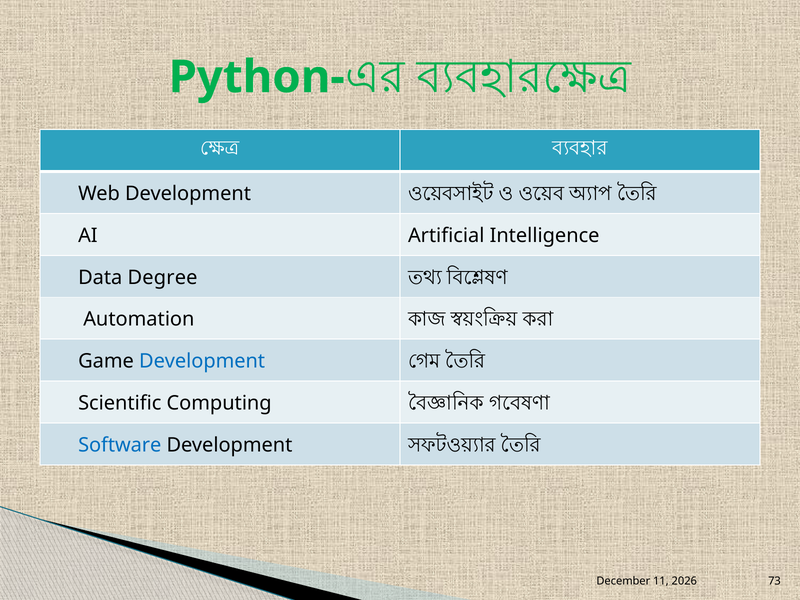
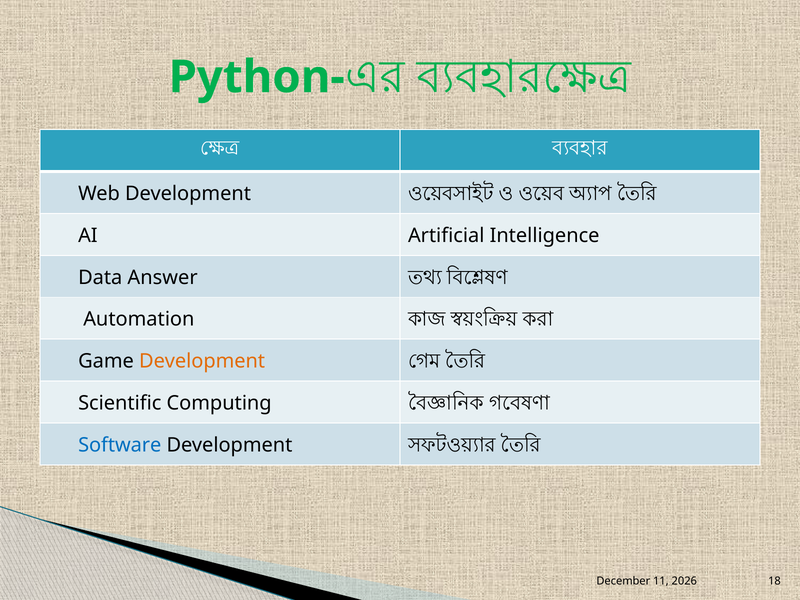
Degree: Degree -> Answer
Development at (202, 361) colour: blue -> orange
73: 73 -> 18
